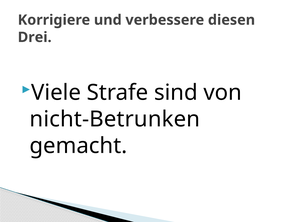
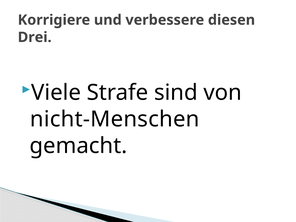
nicht-Betrunken: nicht-Betrunken -> nicht-Menschen
